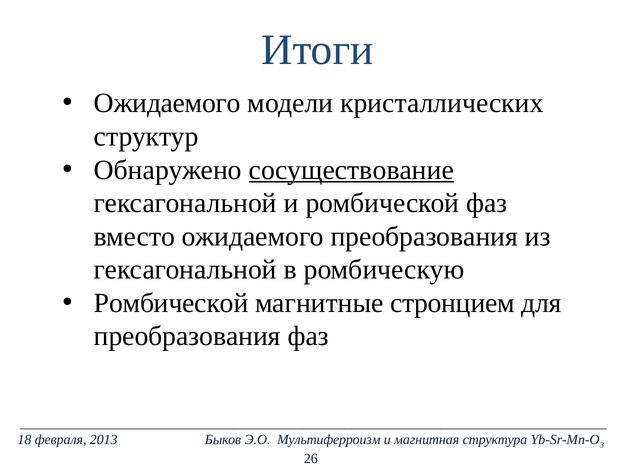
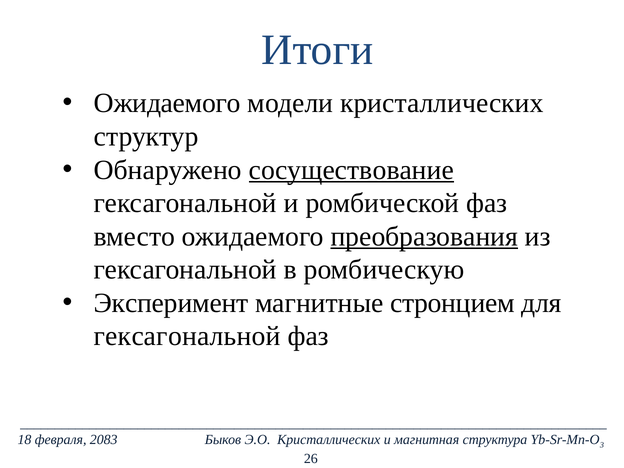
преобразования at (424, 236) underline: none -> present
Ромбической at (171, 303): Ромбической -> Эксперимент
преобразования at (187, 336): преобразования -> гексагональной
2013: 2013 -> 2083
Э.О Мультиферроизм: Мультиферроизм -> Кристаллических
